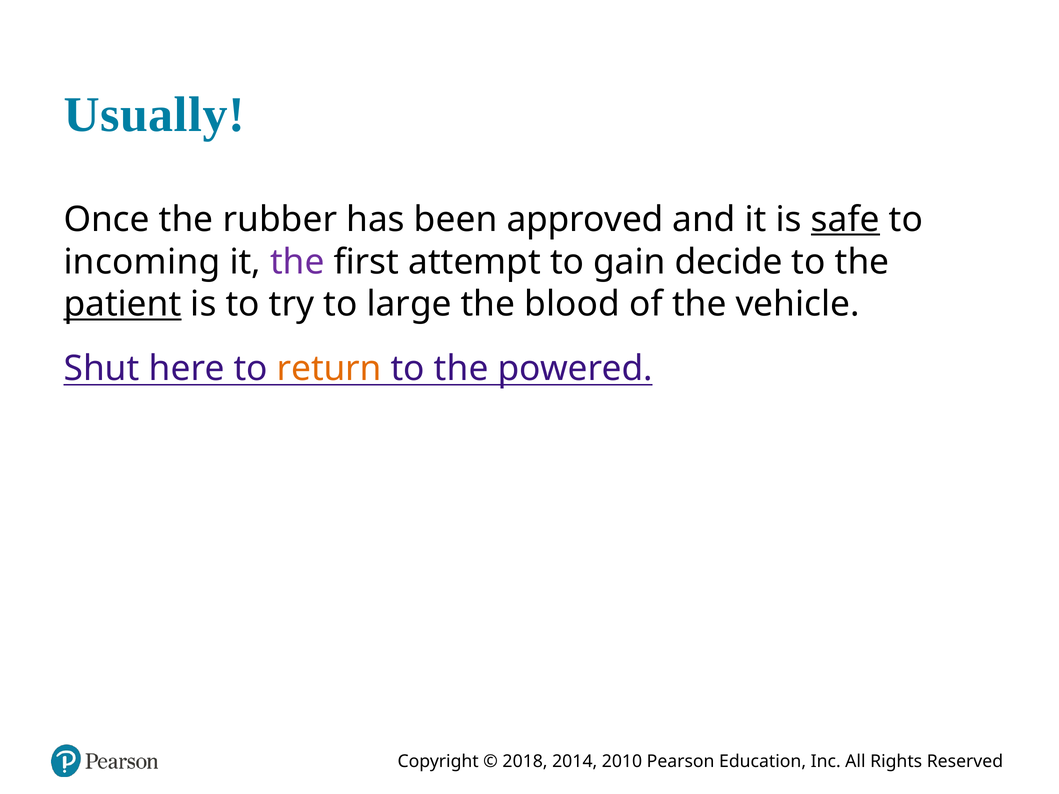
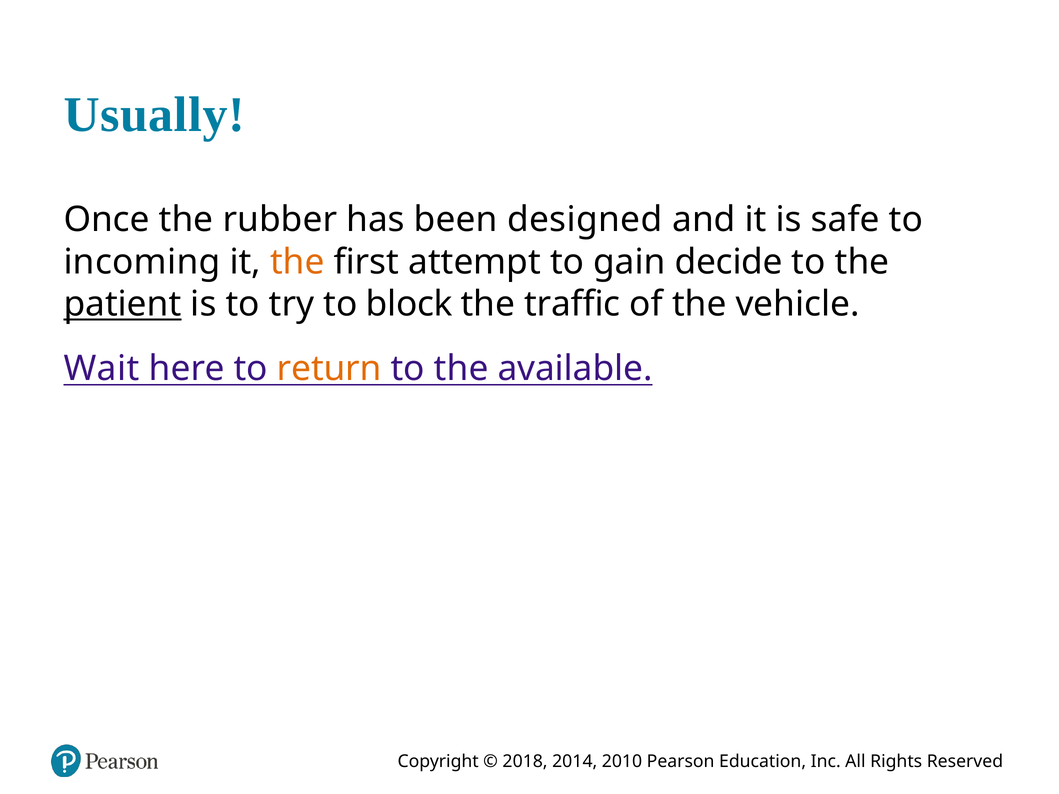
approved: approved -> designed
safe underline: present -> none
the at (297, 262) colour: purple -> orange
large: large -> block
blood: blood -> traffic
Shut: Shut -> Wait
powered: powered -> available
